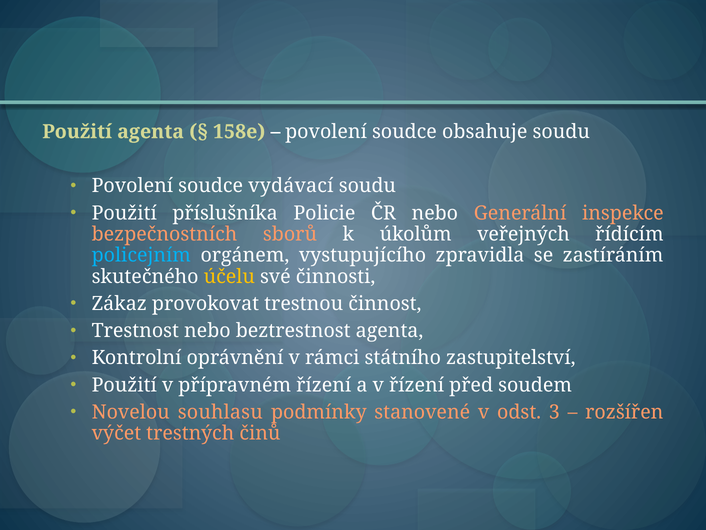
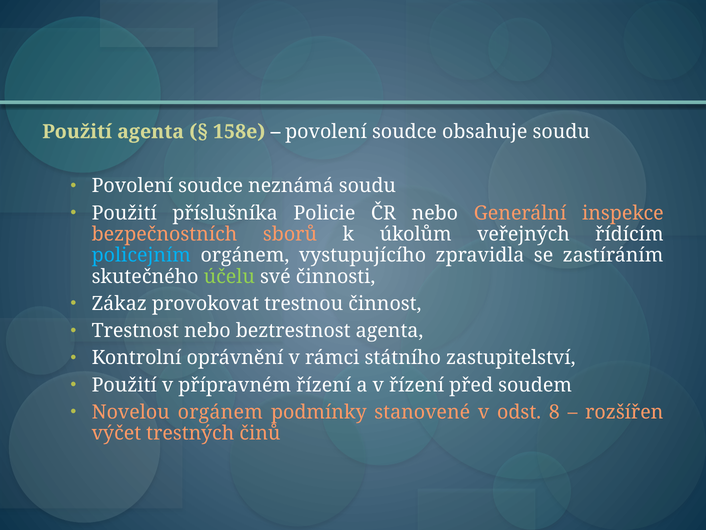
vydávací: vydávací -> neznámá
účelu colour: yellow -> light green
Novelou souhlasu: souhlasu -> orgánem
3: 3 -> 8
